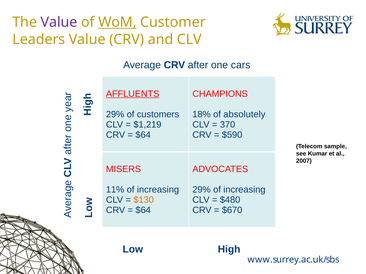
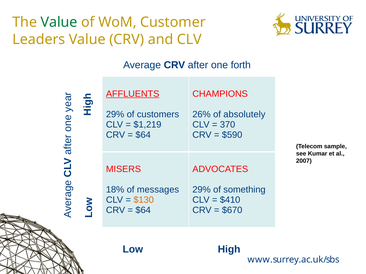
Value at (59, 22) colour: purple -> green
WoM underline: present -> none
cars: cars -> forth
18%: 18% -> 26%
11%: 11% -> 18%
increasing at (158, 190): increasing -> messages
29% of increasing: increasing -> something
$480: $480 -> $410
